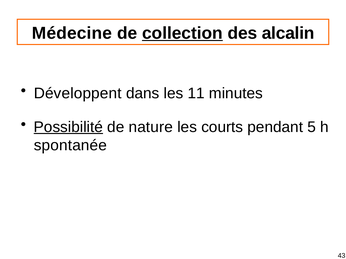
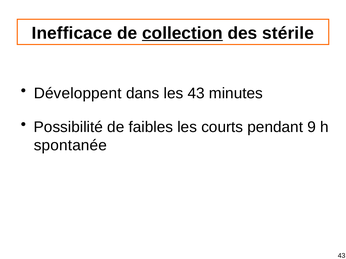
Médecine: Médecine -> Inefficace
alcalin: alcalin -> stérile
les 11: 11 -> 43
Possibilité underline: present -> none
nature: nature -> faibles
5: 5 -> 9
